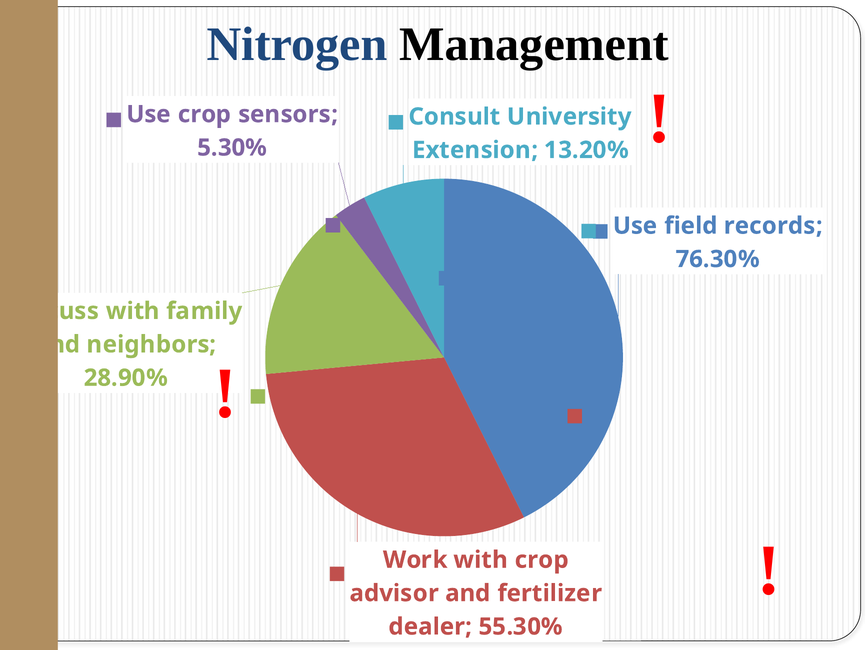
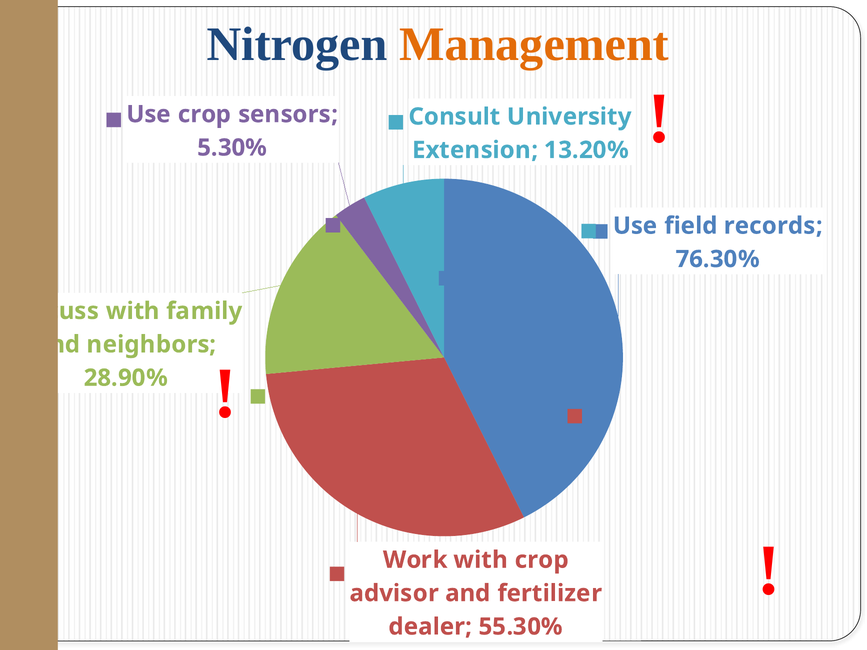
Management colour: black -> orange
